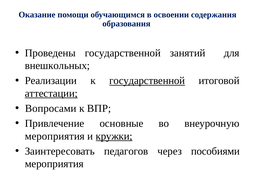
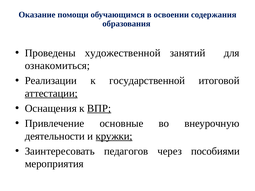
Проведены государственной: государственной -> художественной
внешкольных: внешкольных -> ознакомиться
государственной at (147, 81) underline: present -> none
Вопросами: Вопросами -> Оснащения
ВПР underline: none -> present
мероприятия at (55, 136): мероприятия -> деятельности
